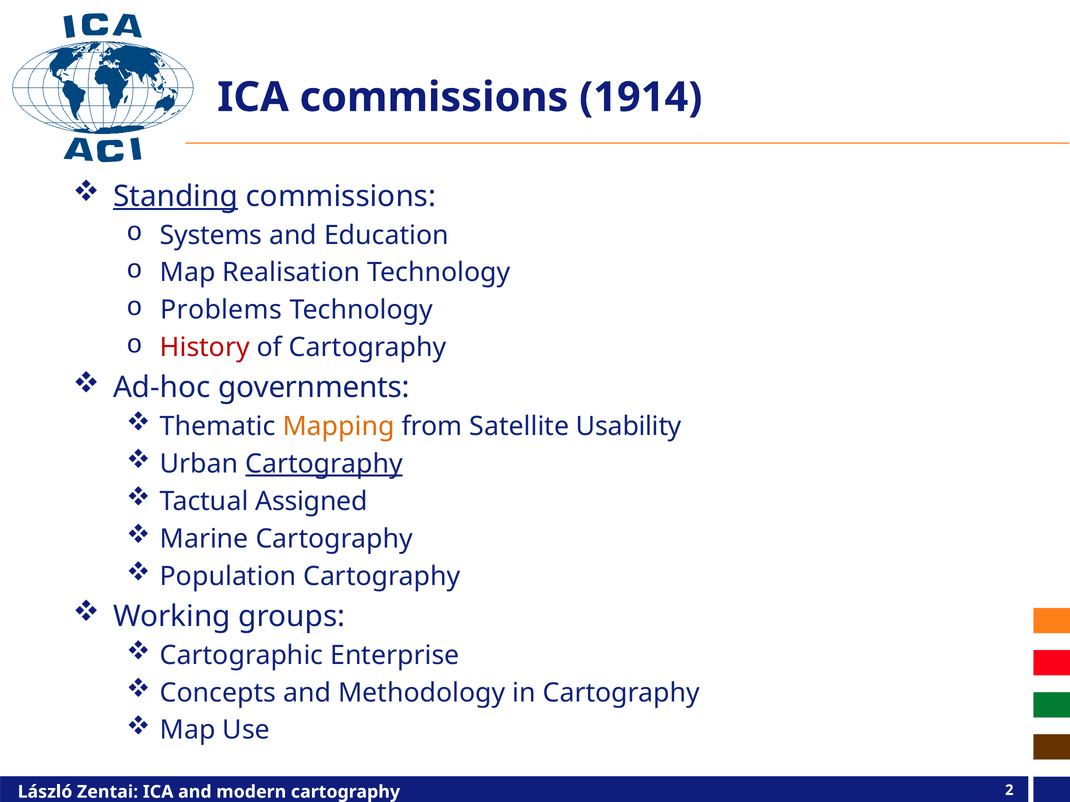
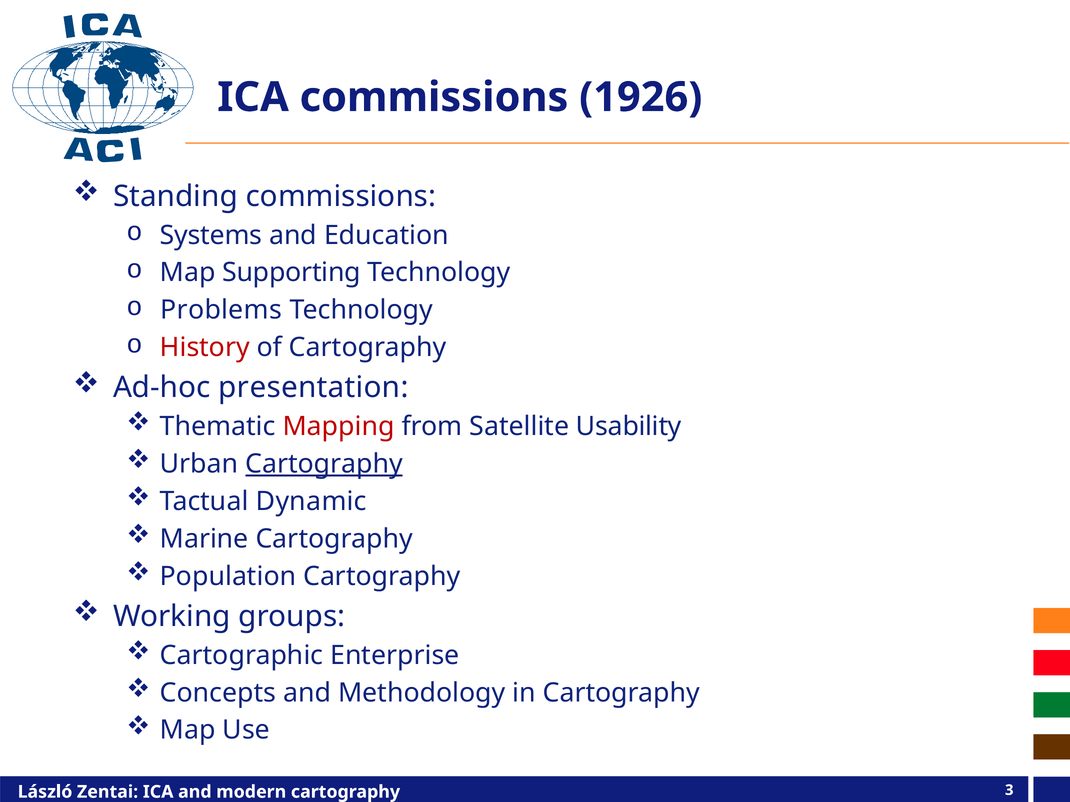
1914: 1914 -> 1926
Standing underline: present -> none
Realisation: Realisation -> Supporting
governments: governments -> presentation
Mapping colour: orange -> red
Assigned: Assigned -> Dynamic
2: 2 -> 3
